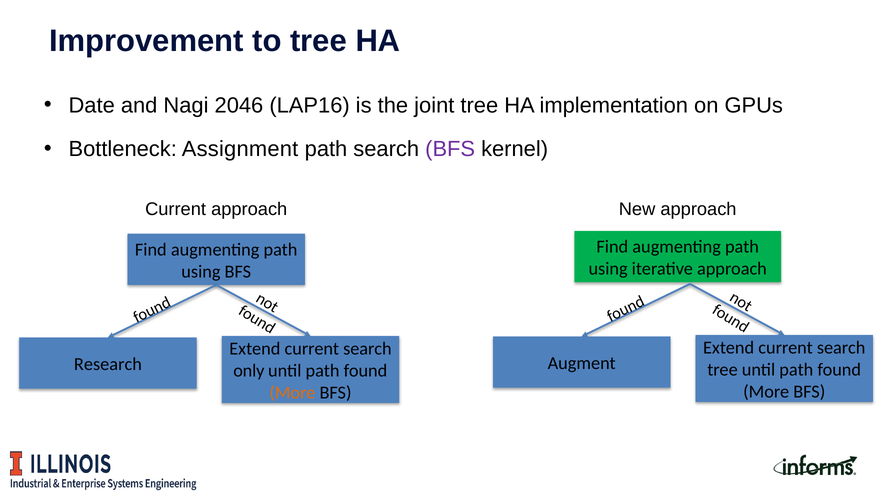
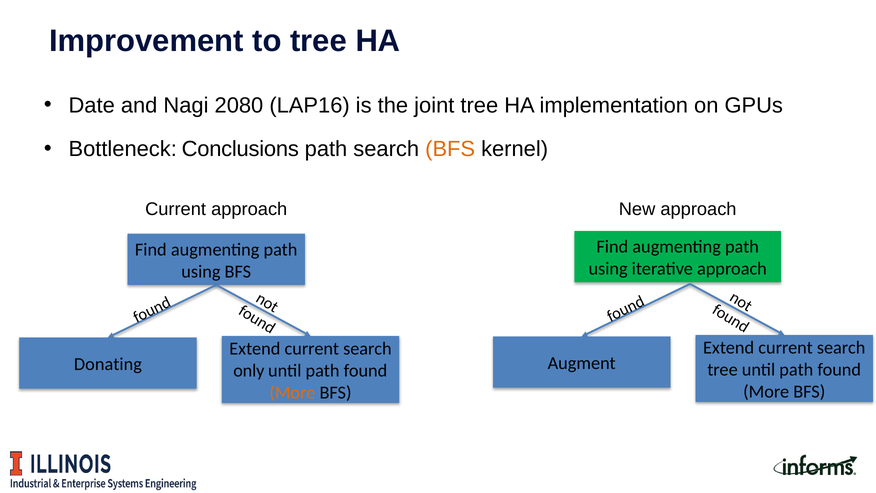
2046: 2046 -> 2080
Assignment: Assignment -> Conclusions
BFS at (450, 149) colour: purple -> orange
Research: Research -> Donating
